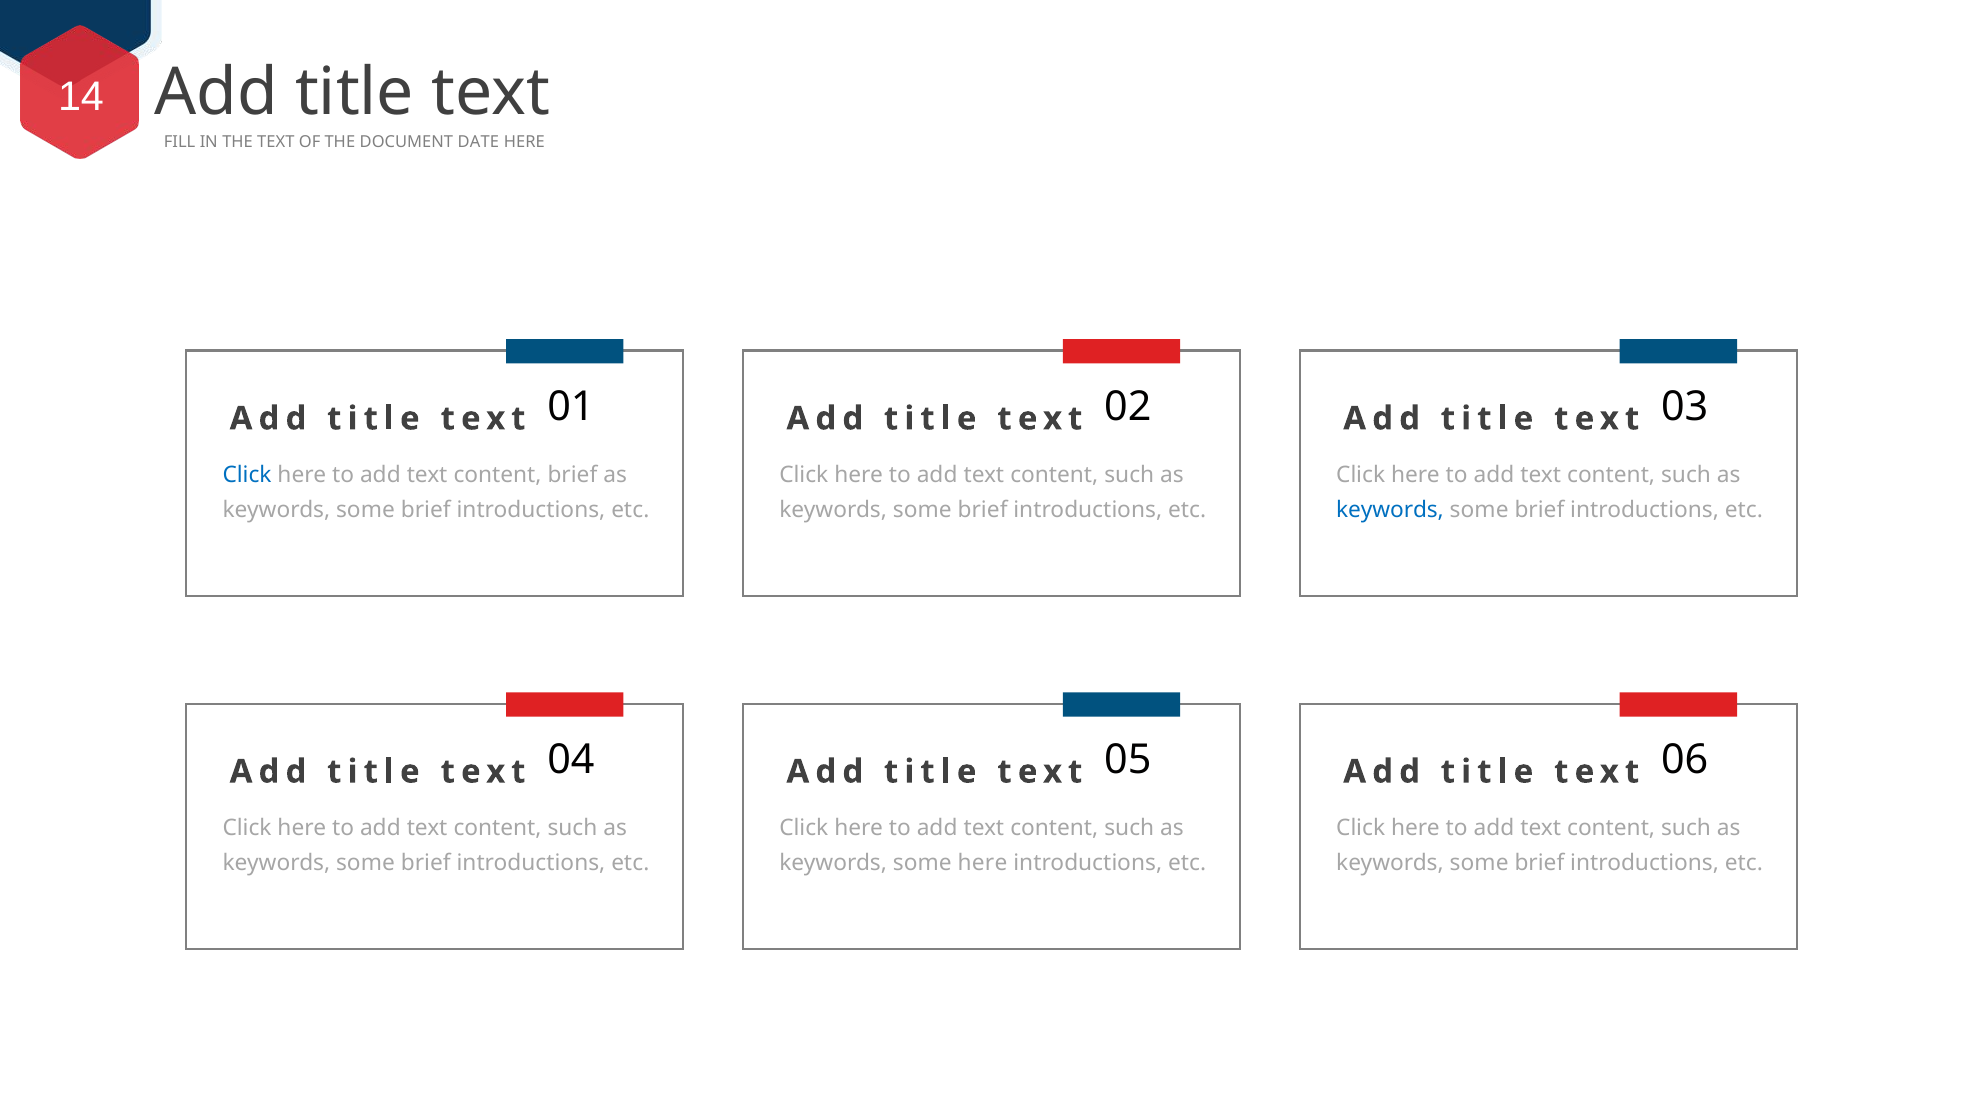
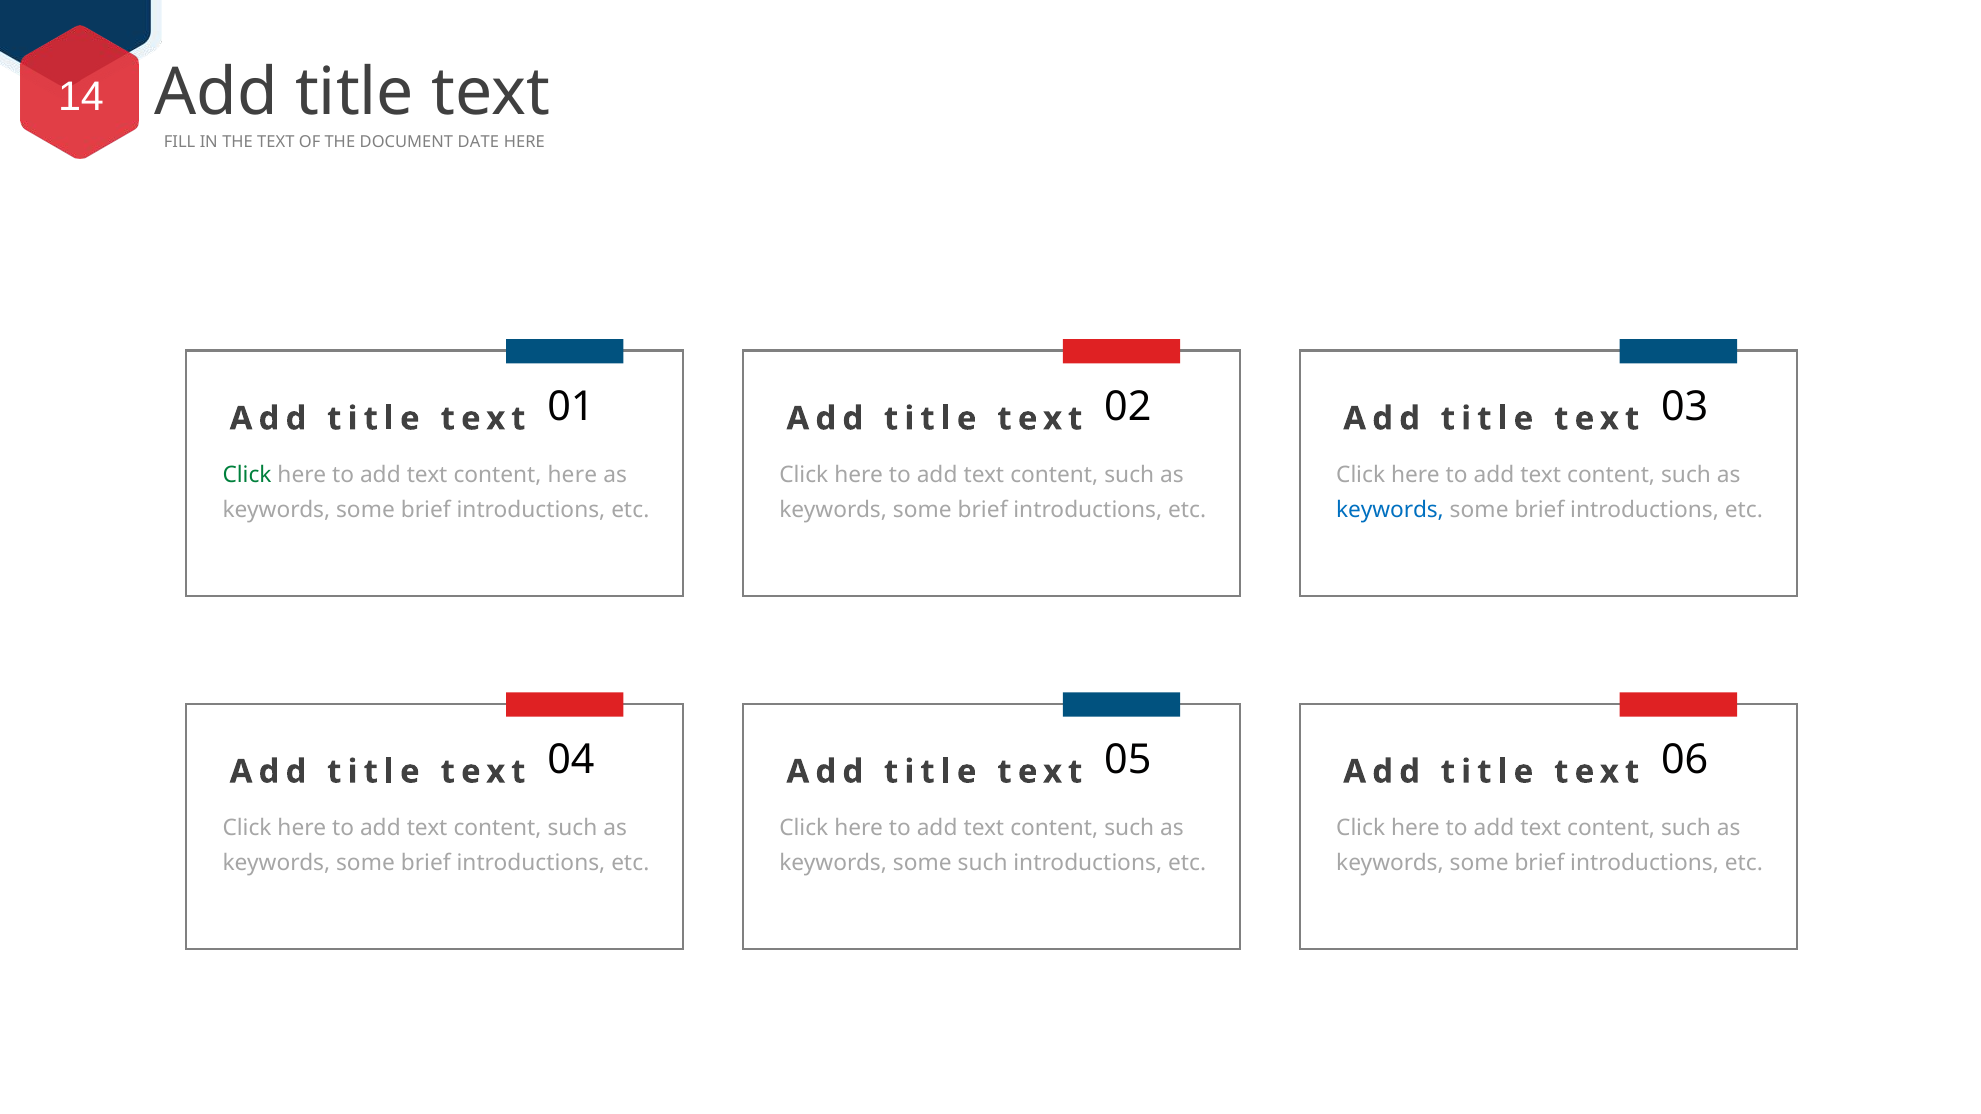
Click at (247, 475) colour: blue -> green
content brief: brief -> here
some here: here -> such
